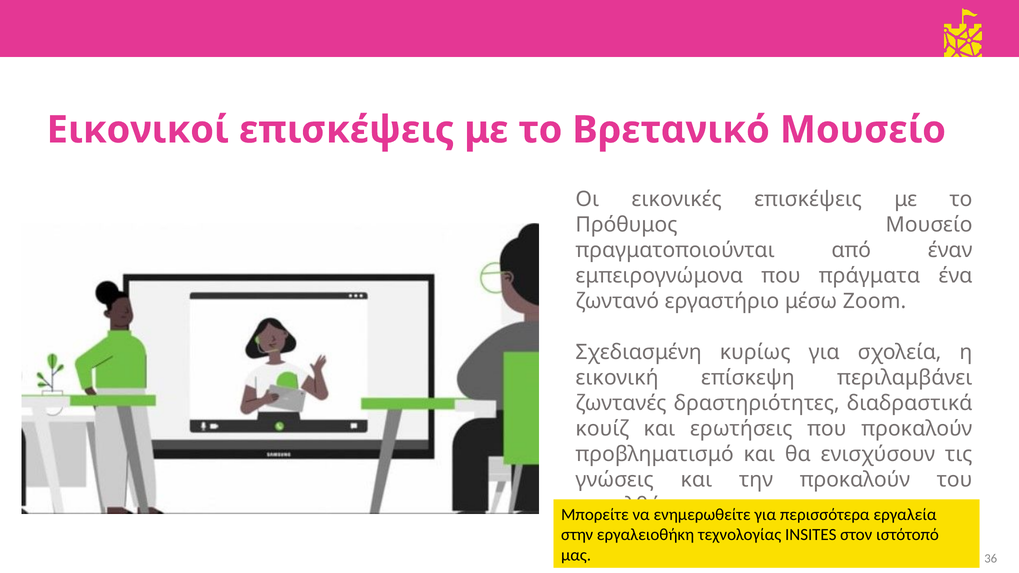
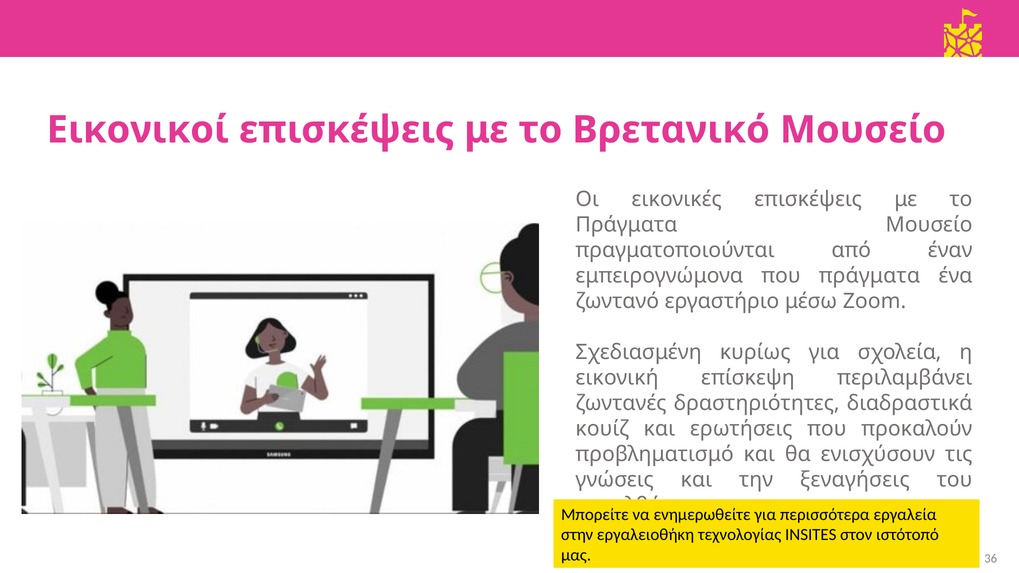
Πρόθυμος at (627, 225): Πρόθυμος -> Πράγματα
την προκαλούν: προκαλούν -> ξεναγήσεις
